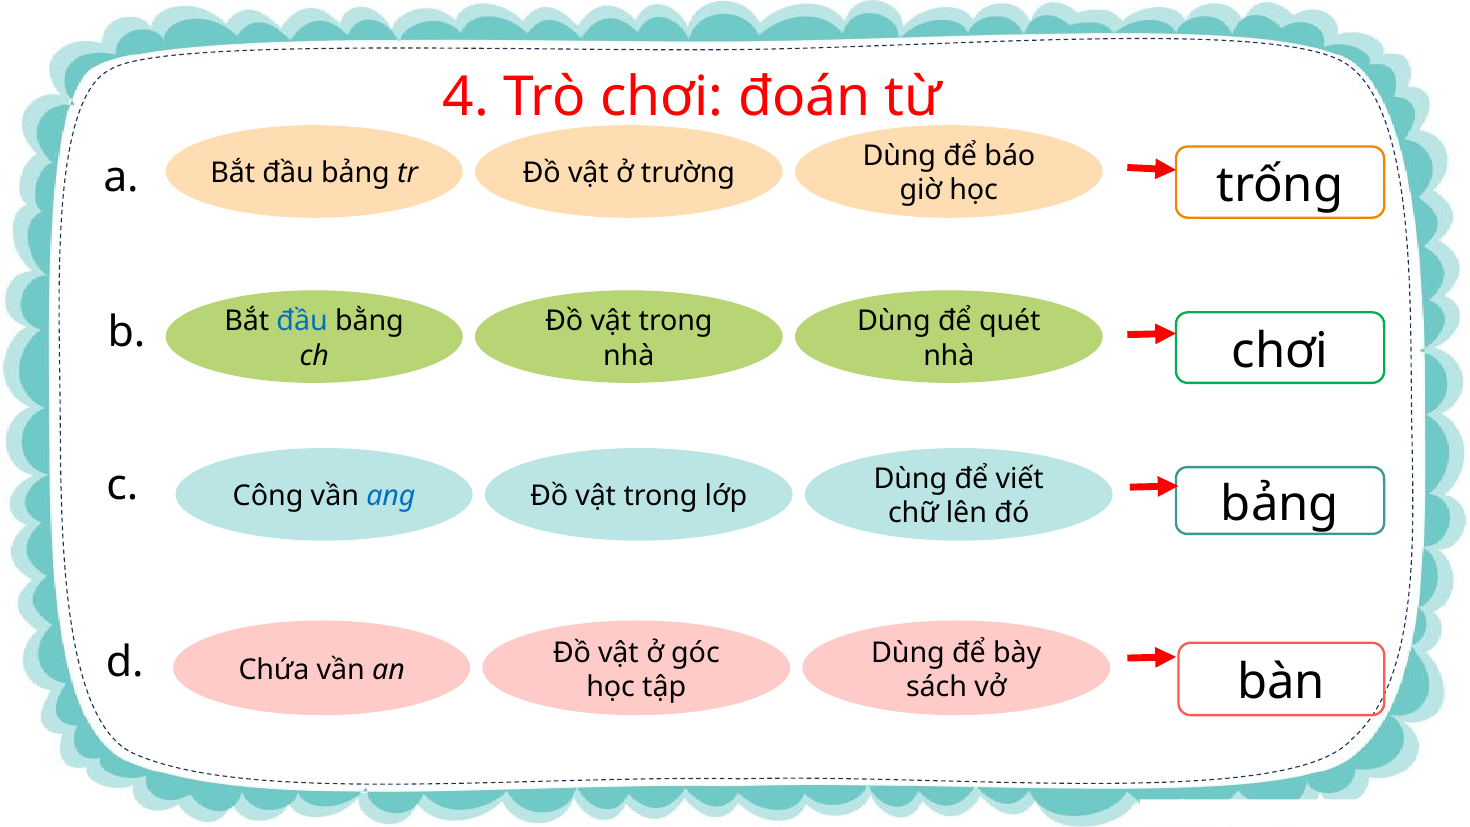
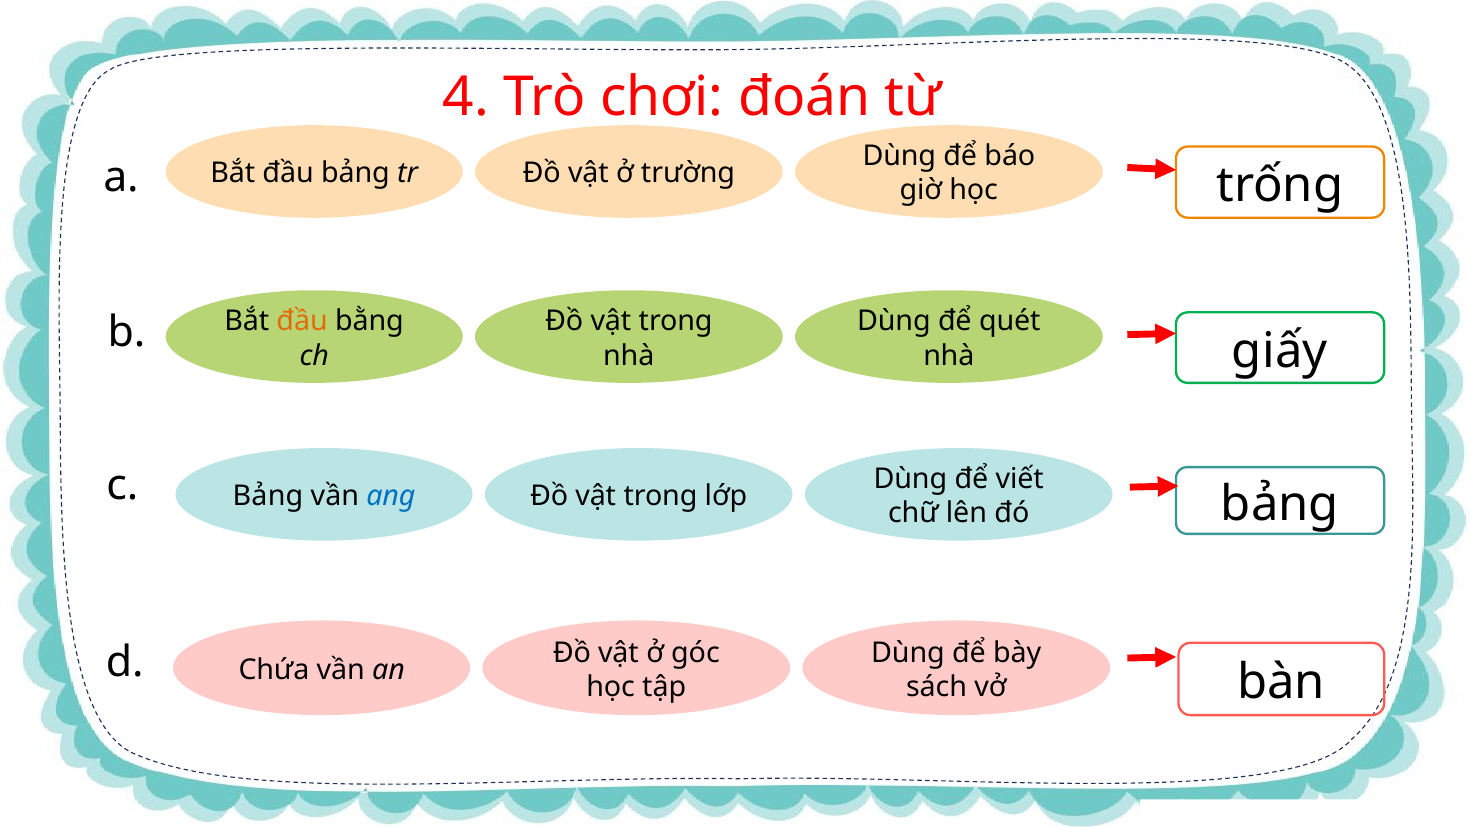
đầu at (302, 321) colour: blue -> orange
chơi at (1280, 351): chơi -> giấy
Công at (268, 496): Công -> Bảng
